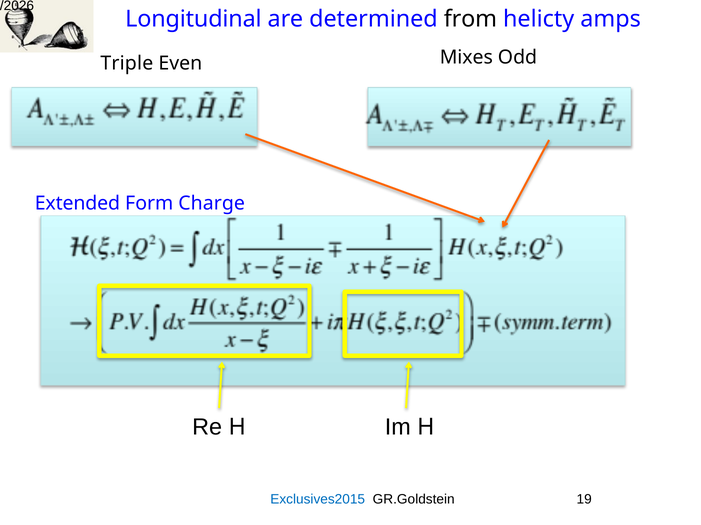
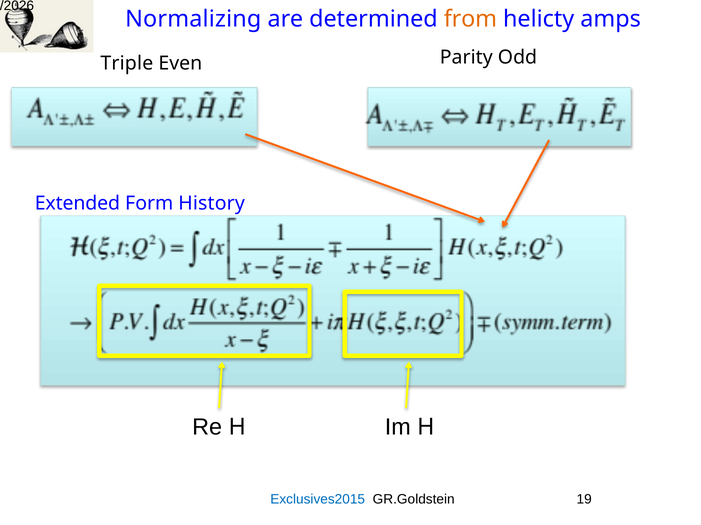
Longitudinal: Longitudinal -> Normalizing
from colour: black -> orange
Mixes: Mixes -> Parity
Charge: Charge -> History
